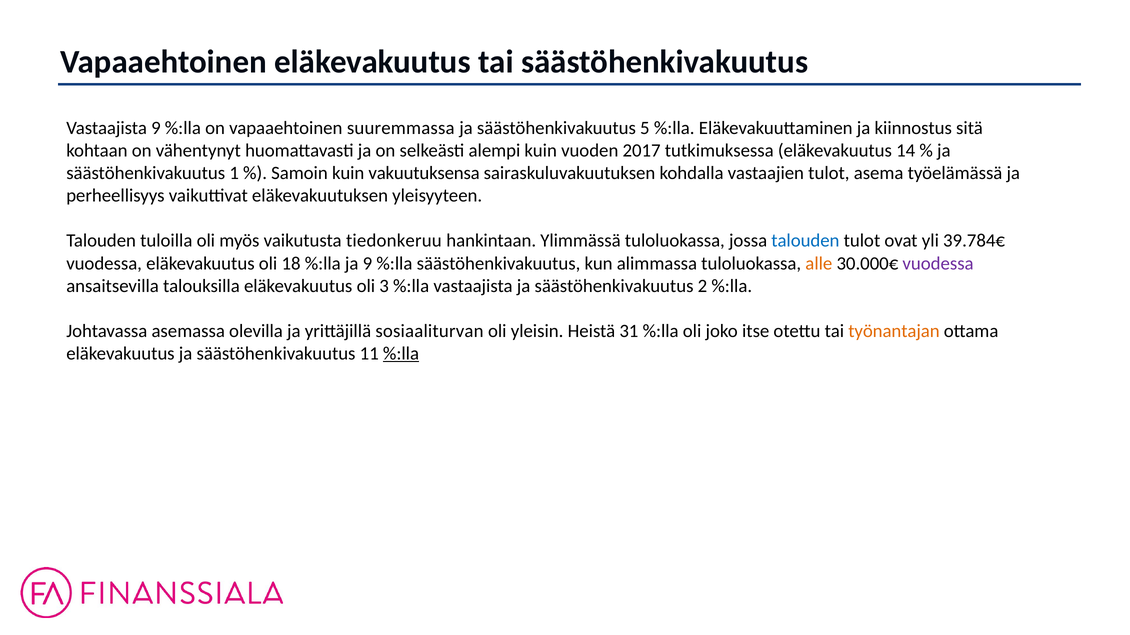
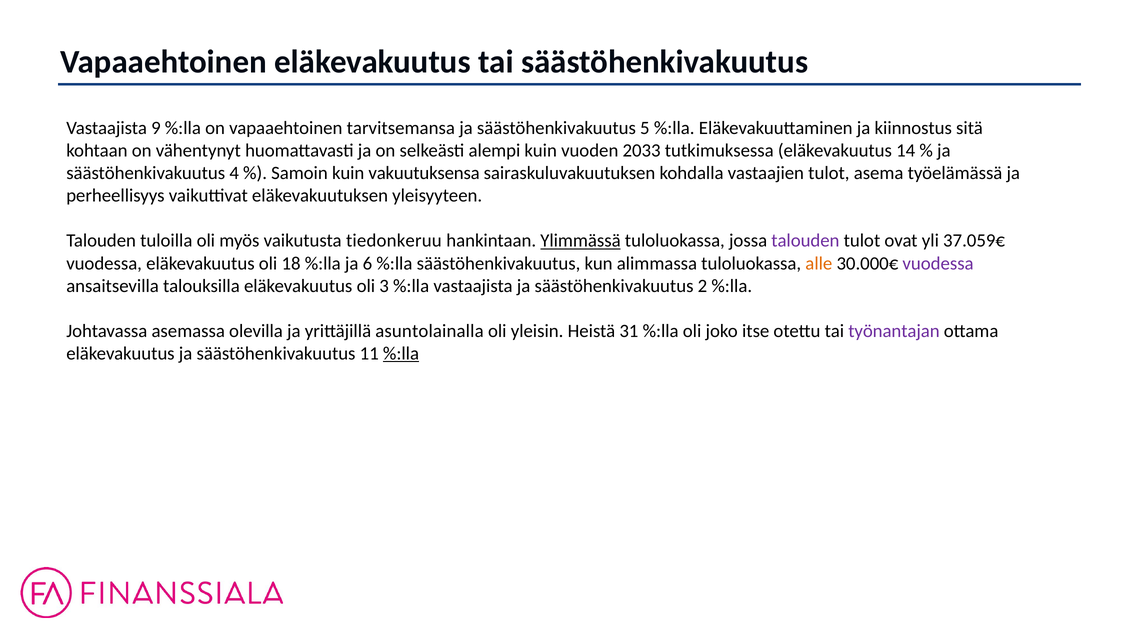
suuremmassa: suuremmassa -> tarvitsemansa
2017: 2017 -> 2033
1: 1 -> 4
Ylimmässä underline: none -> present
talouden at (805, 241) colour: blue -> purple
39.784€: 39.784€ -> 37.059€
ja 9: 9 -> 6
sosiaaliturvan: sosiaaliturvan -> asuntolainalla
työnantajan colour: orange -> purple
